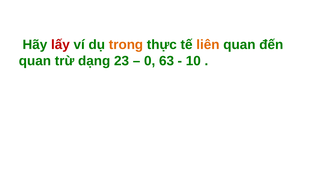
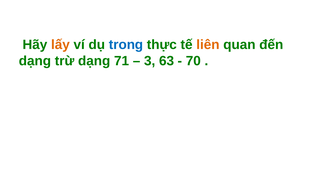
lấy colour: red -> orange
trong colour: orange -> blue
quan at (35, 61): quan -> dạng
23: 23 -> 71
0: 0 -> 3
10: 10 -> 70
